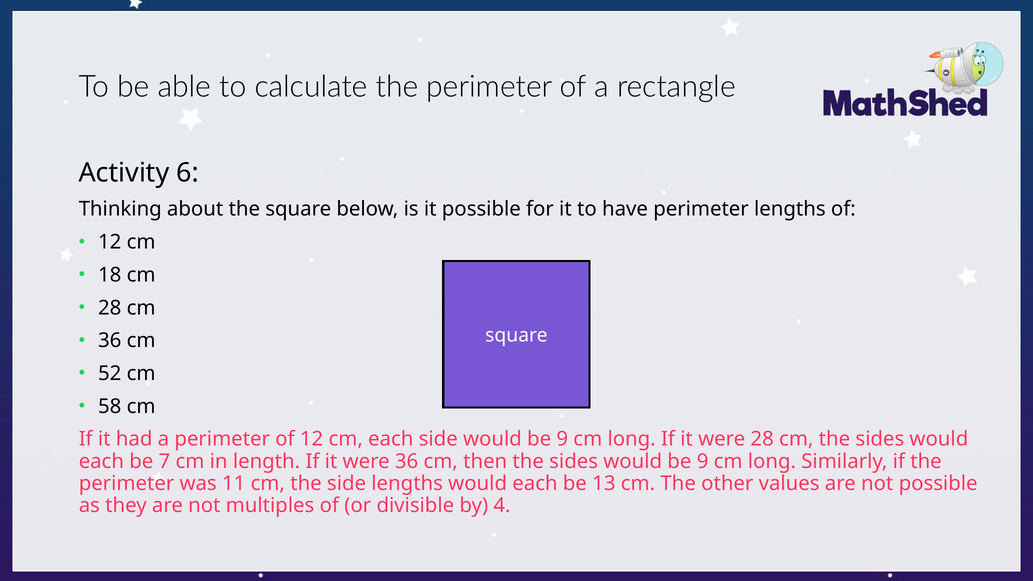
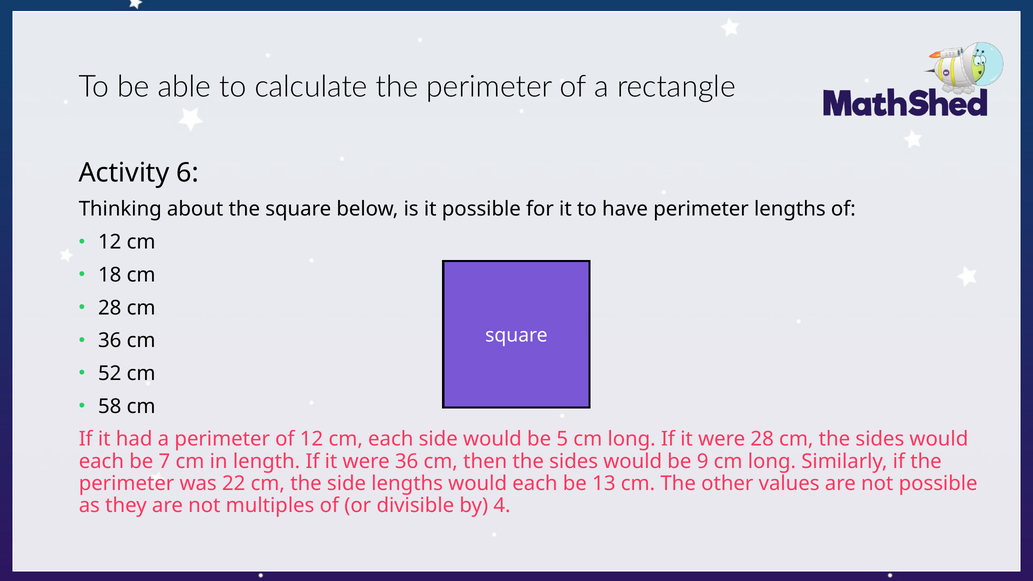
side would be 9: 9 -> 5
11: 11 -> 22
